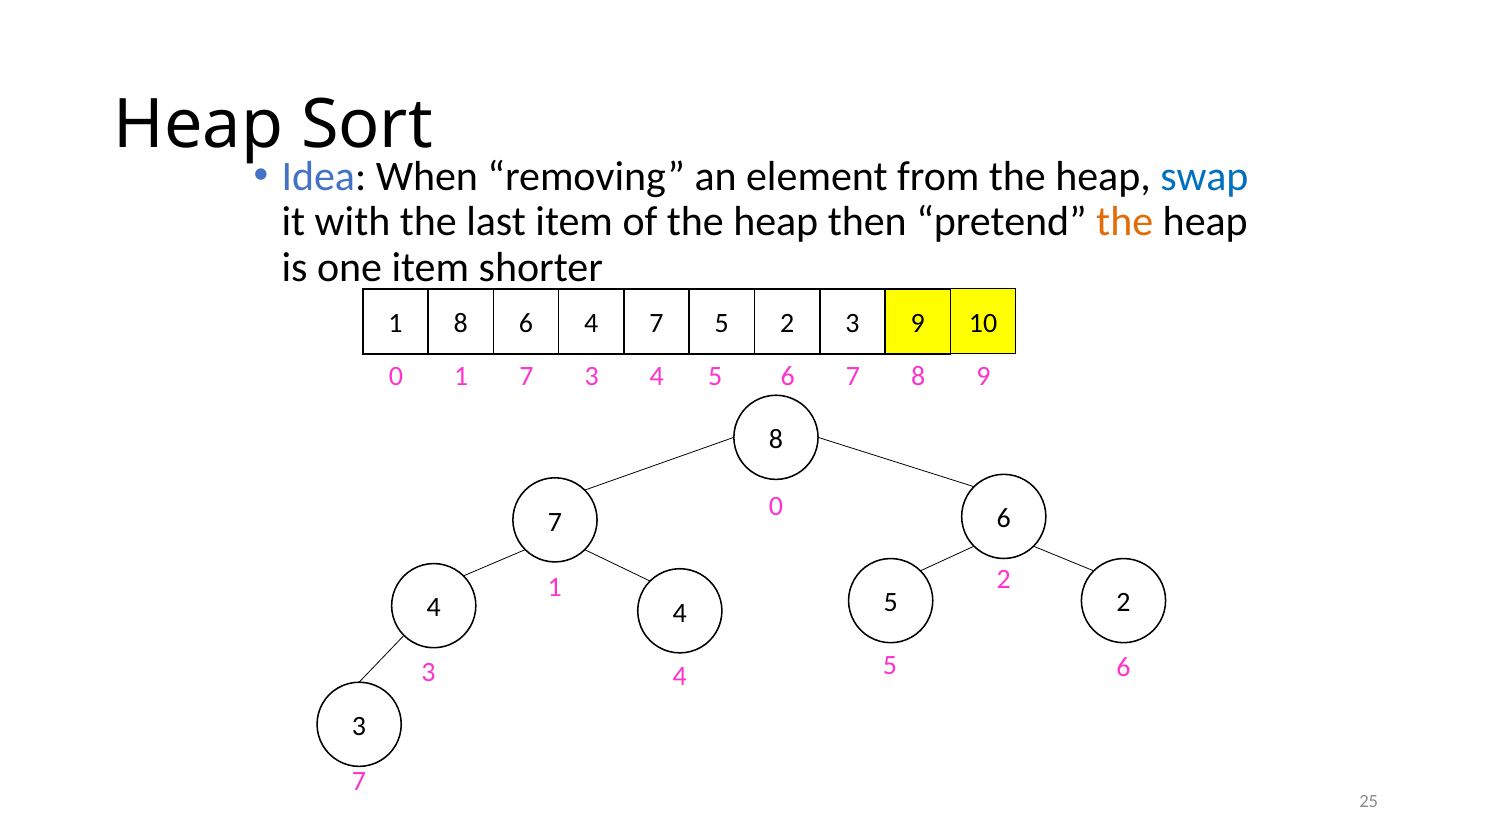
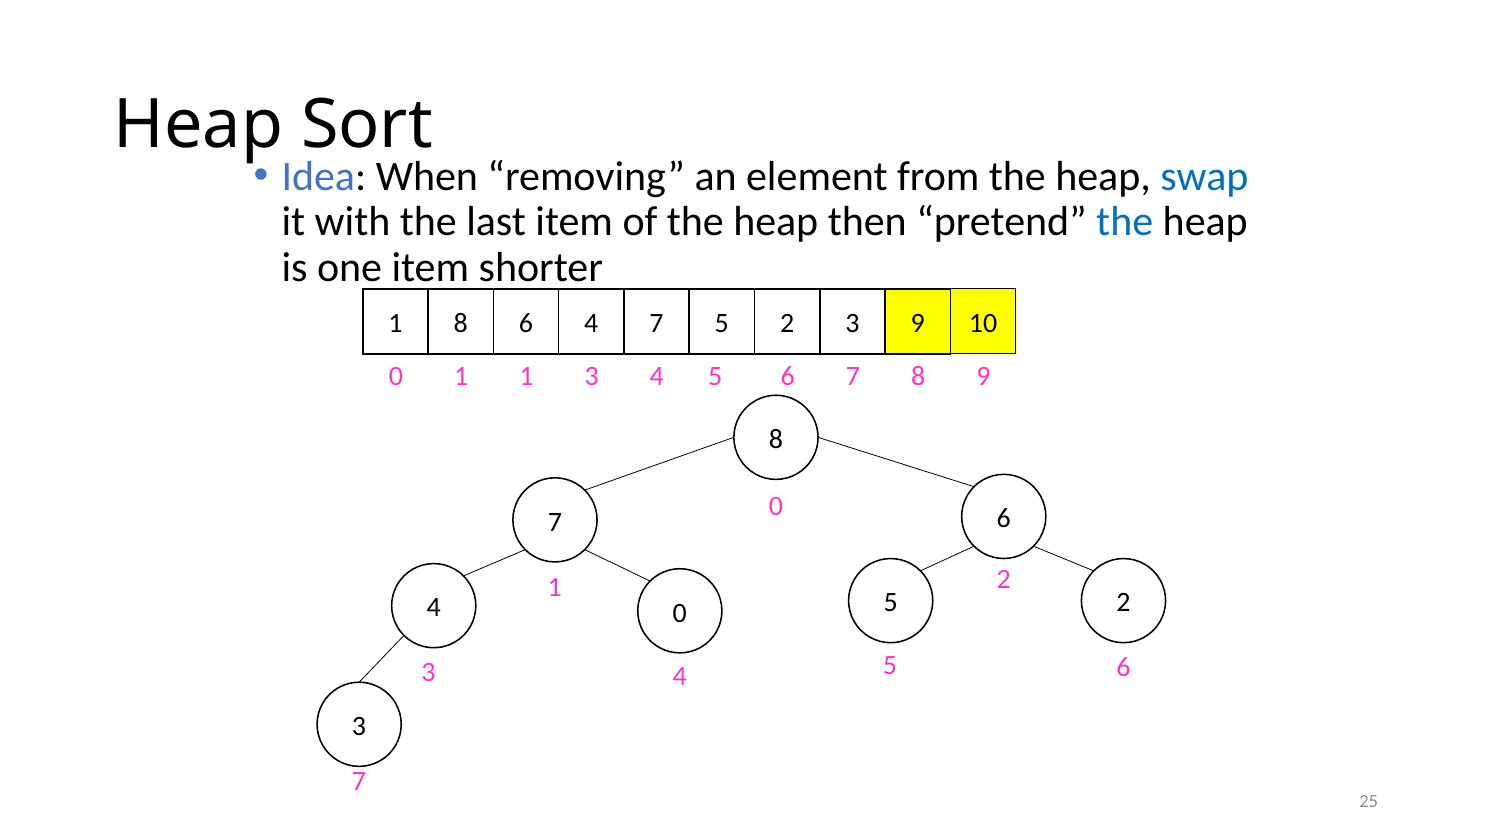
the at (1125, 222) colour: orange -> blue
1 7: 7 -> 1
4 4: 4 -> 0
